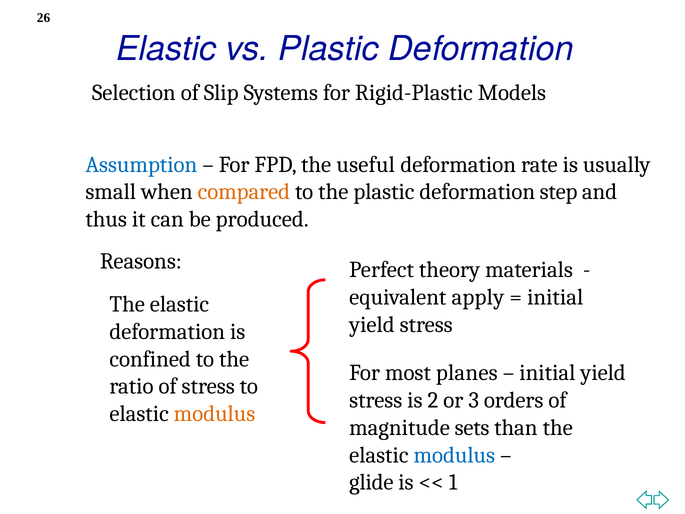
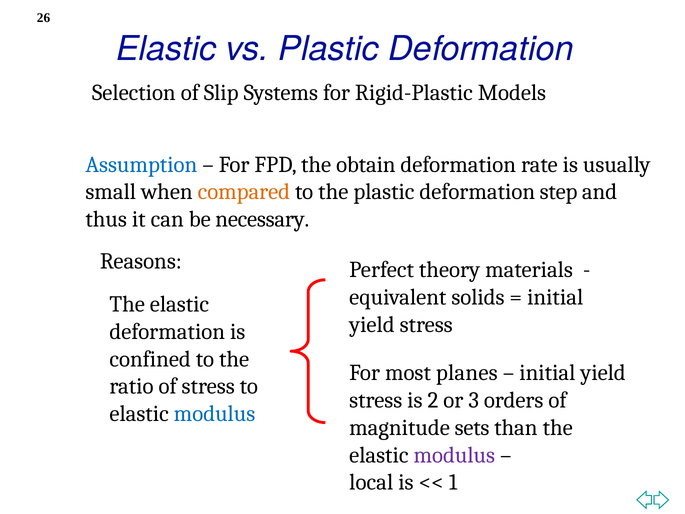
useful: useful -> obtain
produced: produced -> necessary
apply: apply -> solids
modulus at (214, 414) colour: orange -> blue
modulus at (454, 455) colour: blue -> purple
glide: glide -> local
